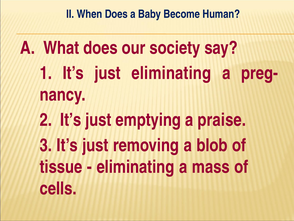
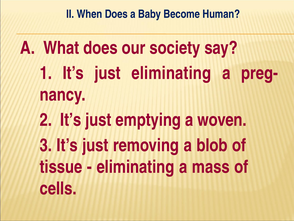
praise: praise -> woven
